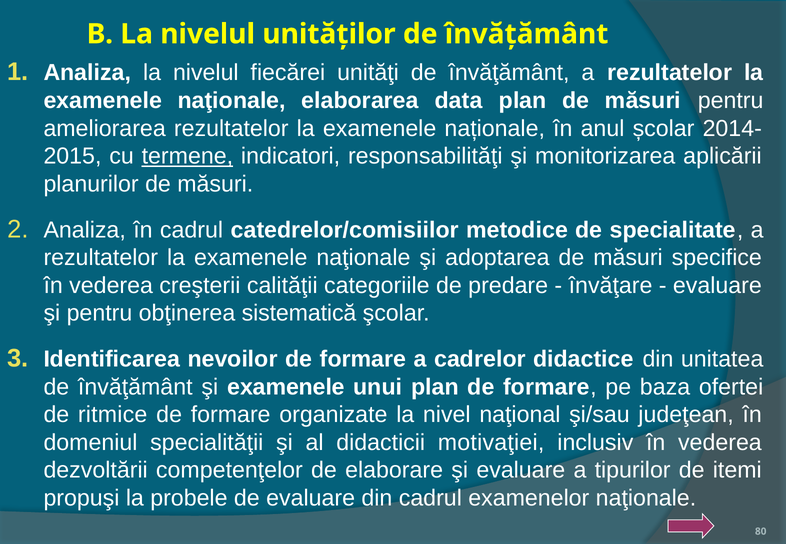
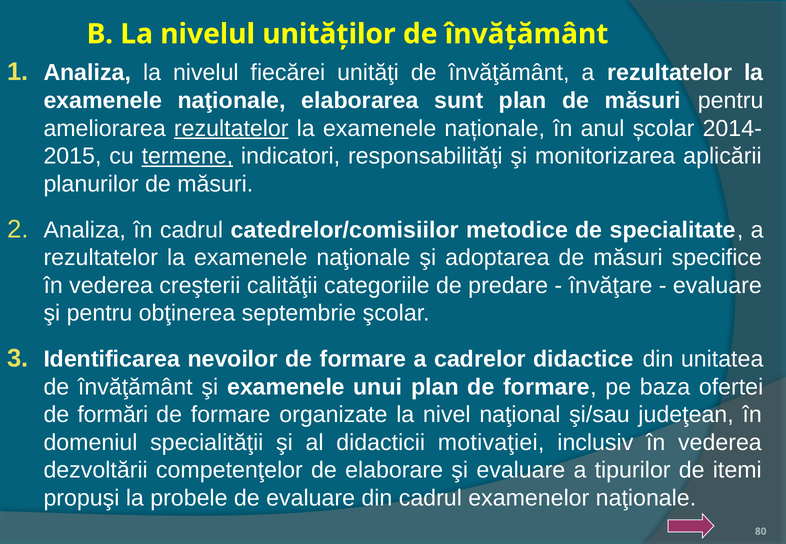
data: data -> sunt
rezultatelor at (231, 128) underline: none -> present
sistematică: sistematică -> septembrie
ritmice: ritmice -> formări
